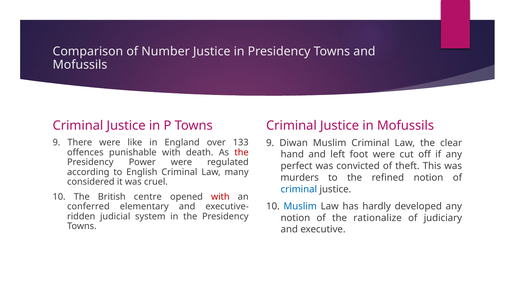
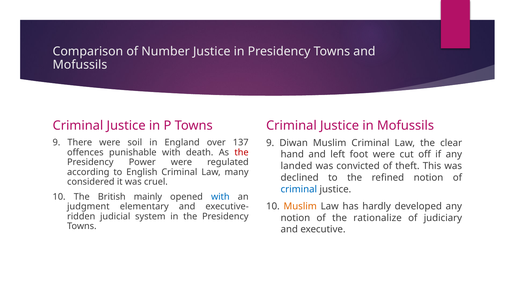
like: like -> soil
133: 133 -> 137
perfect: perfect -> landed
murders: murders -> declined
centre: centre -> mainly
with at (220, 196) colour: red -> blue
Muslim at (300, 206) colour: blue -> orange
conferred: conferred -> judgment
